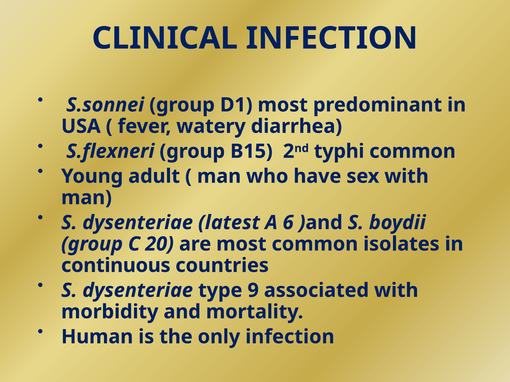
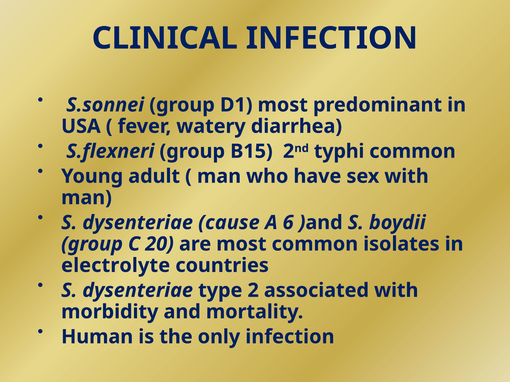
latest: latest -> cause
continuous: continuous -> electrolyte
type 9: 9 -> 2
